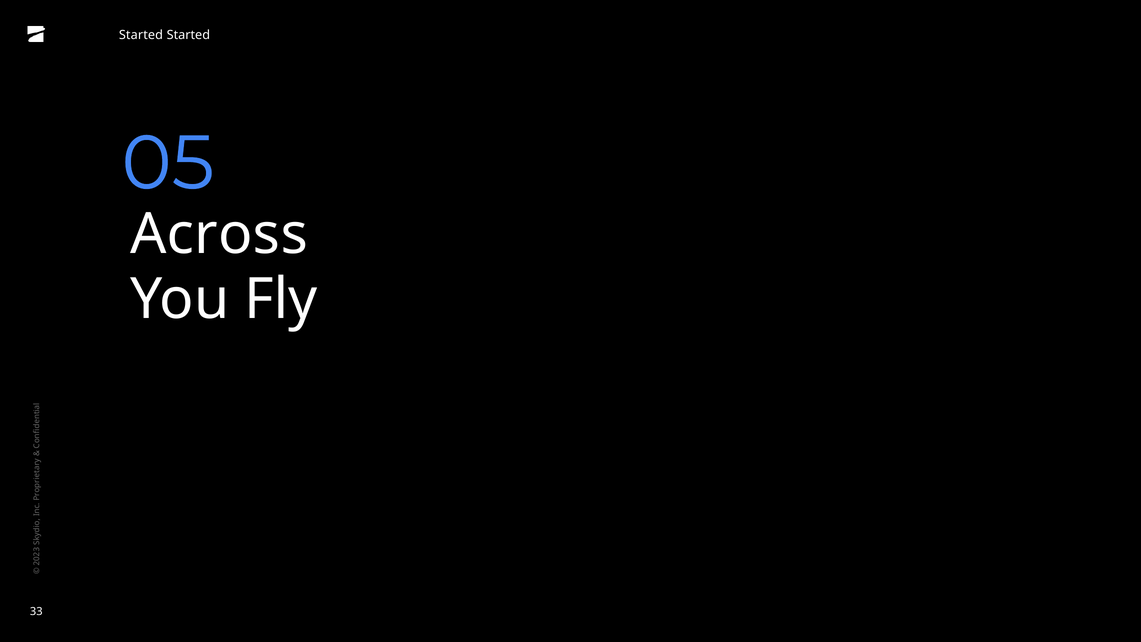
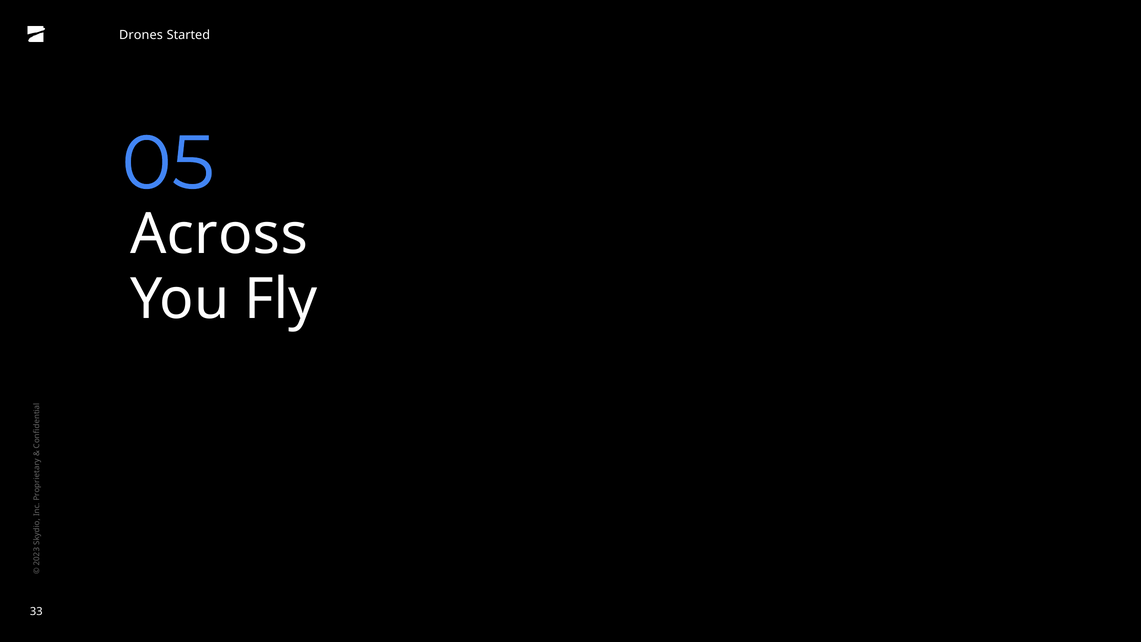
Started at (141, 35): Started -> Drones
